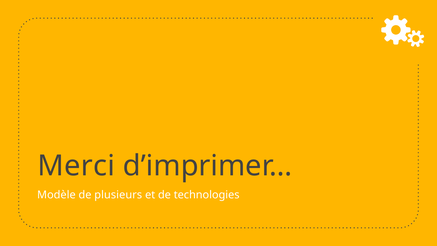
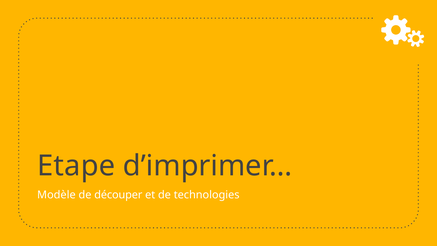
Merci: Merci -> Etape
plusieurs: plusieurs -> découper
